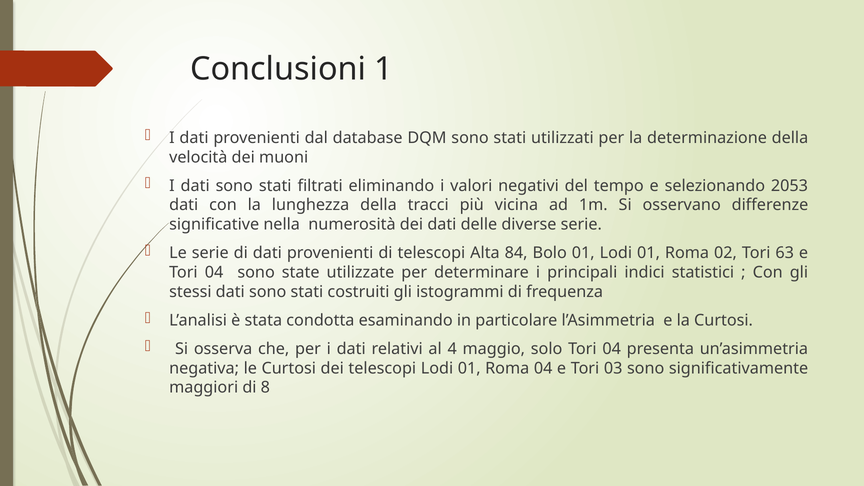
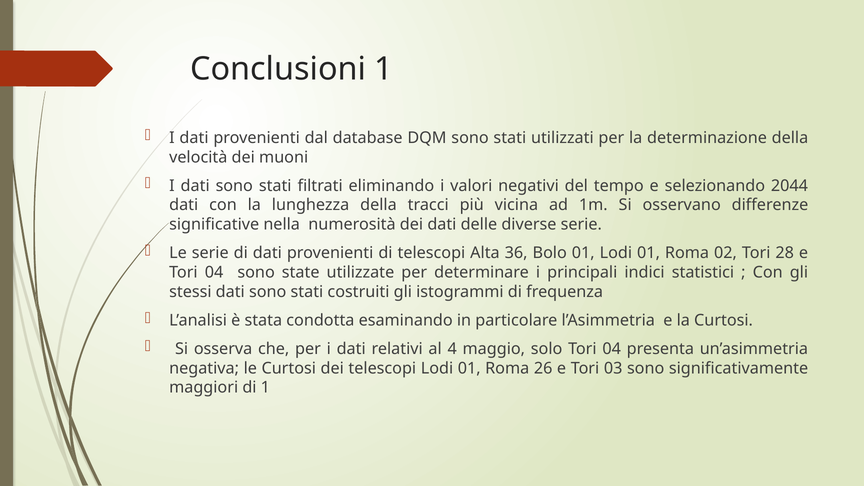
2053: 2053 -> 2044
84: 84 -> 36
63: 63 -> 28
Roma 04: 04 -> 26
di 8: 8 -> 1
